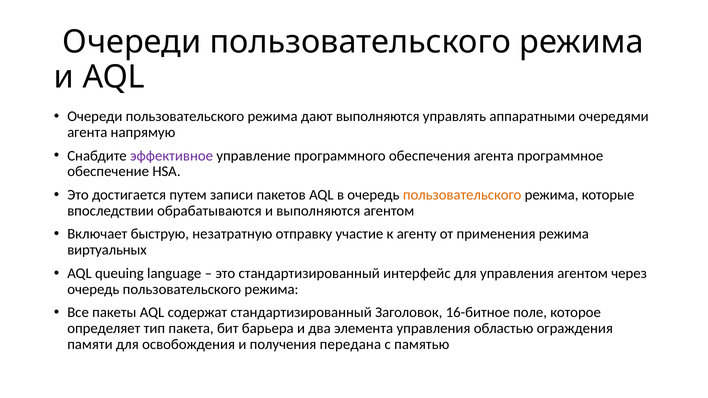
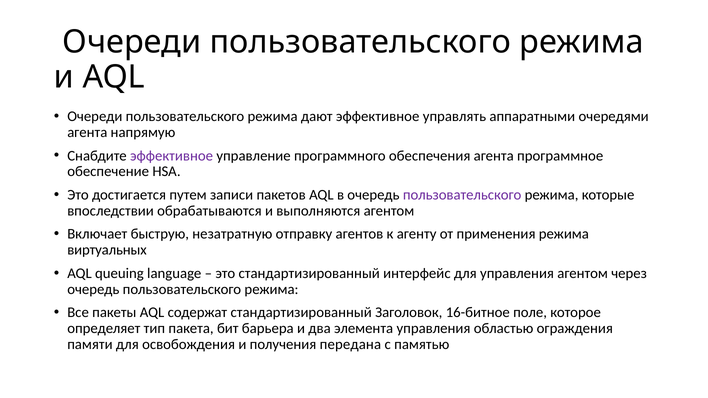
дают выполняются: выполняются -> эффективное
пользовательского at (462, 195) colour: orange -> purple
участие: участие -> агентов
